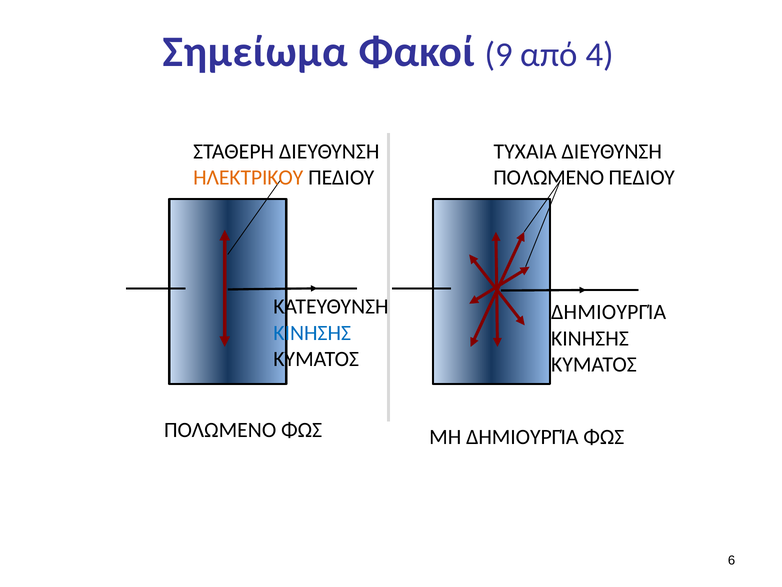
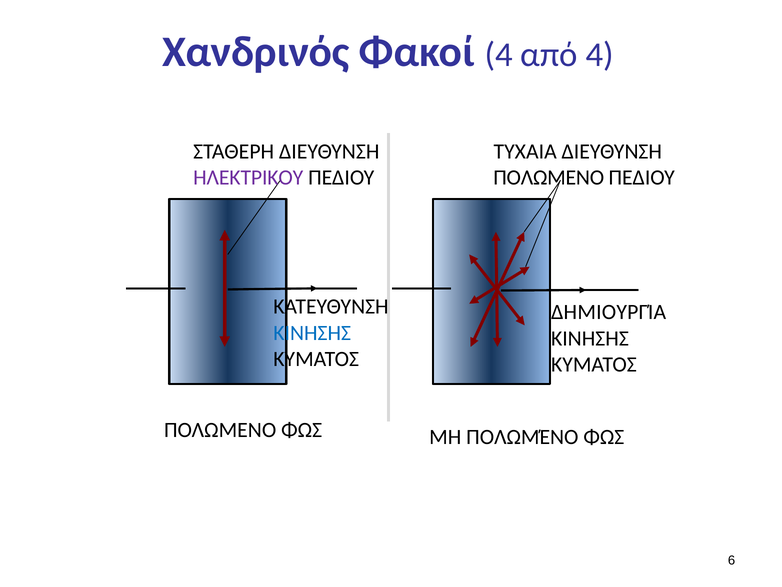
Σημείωμα: Σημείωμα -> Χανδρινός
Φακοί 9: 9 -> 4
ΗΛΕΚΤΡΙΚΟΥ colour: orange -> purple
ΜΗ ΔΗΜΙΟΥΡΓΊΑ: ΔΗΜΙΟΥΡΓΊΑ -> ΠΟΛΩΜΈΝΟ
